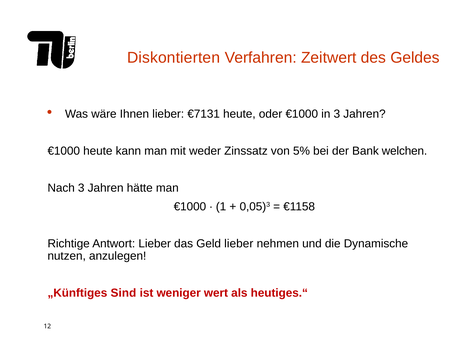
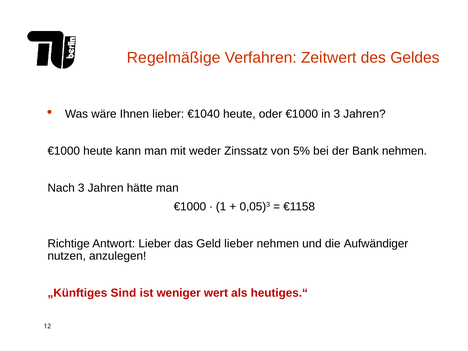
Diskontierten: Diskontierten -> Regelmäßige
€7131: €7131 -> €1040
Bank welchen: welchen -> nehmen
Dynamische: Dynamische -> Aufwändiger
